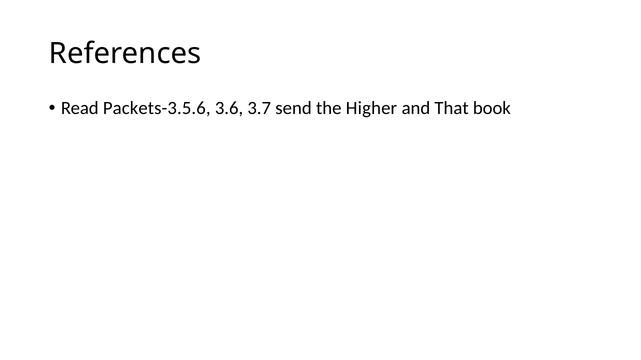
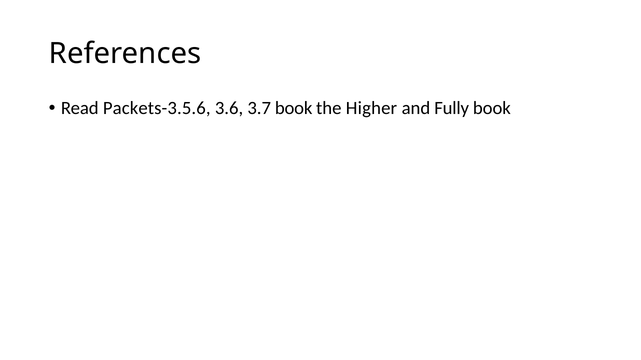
3.7 send: send -> book
That: That -> Fully
